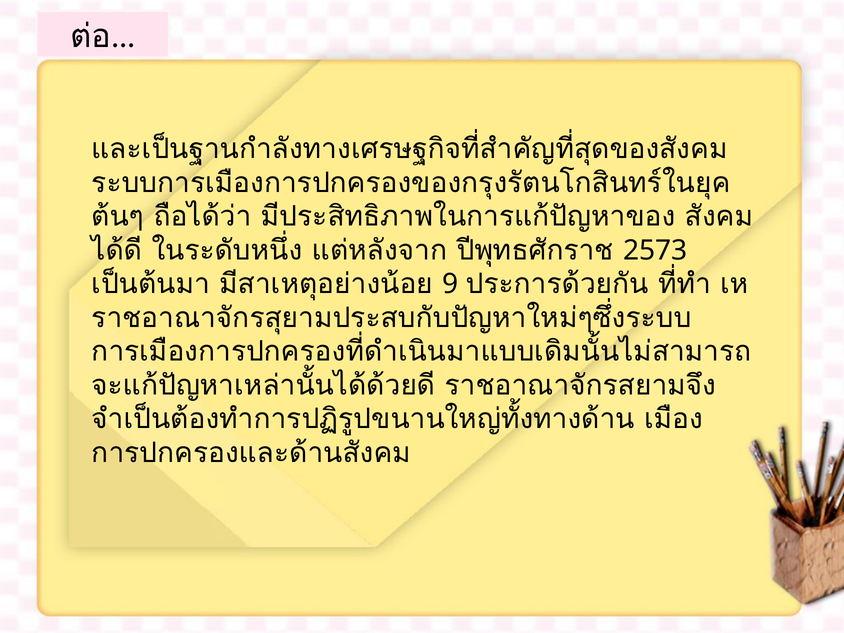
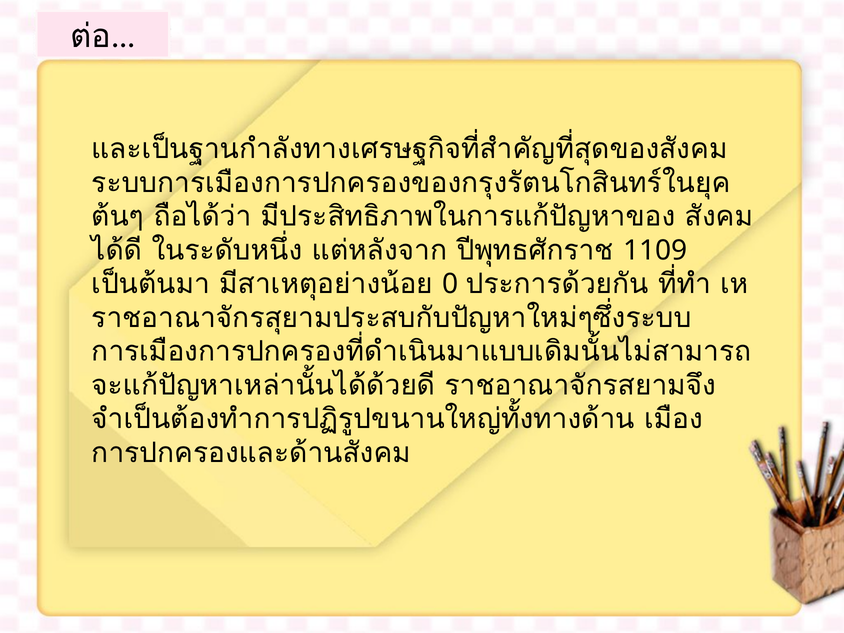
2573: 2573 -> 1109
9: 9 -> 0
